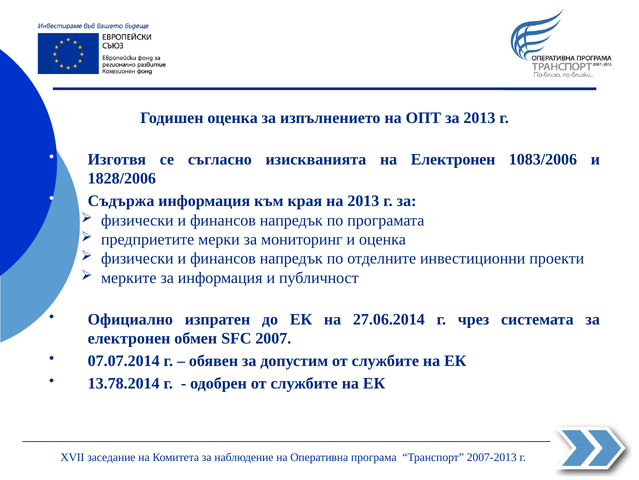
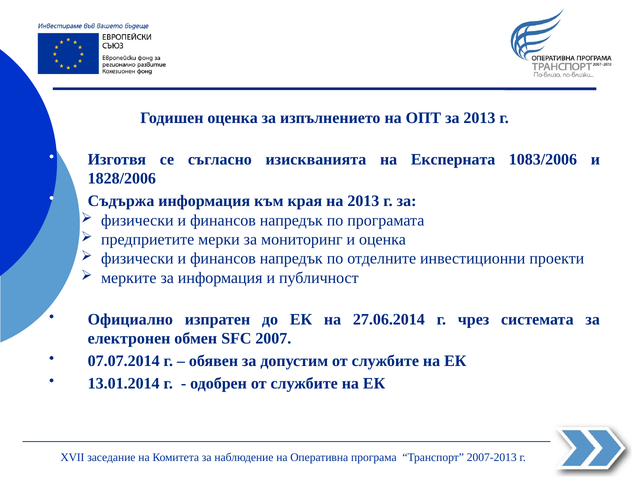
на Електронен: Електронен -> Експерната
13.78.2014: 13.78.2014 -> 13.01.2014
